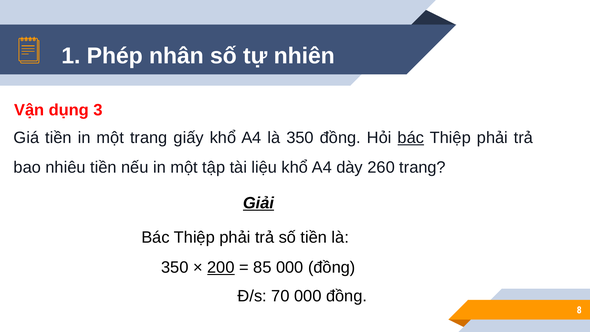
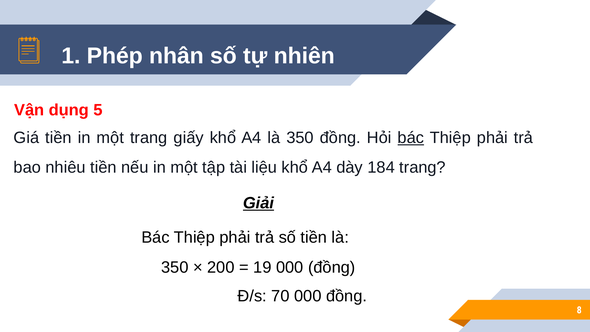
3: 3 -> 5
260: 260 -> 184
200 underline: present -> none
85: 85 -> 19
